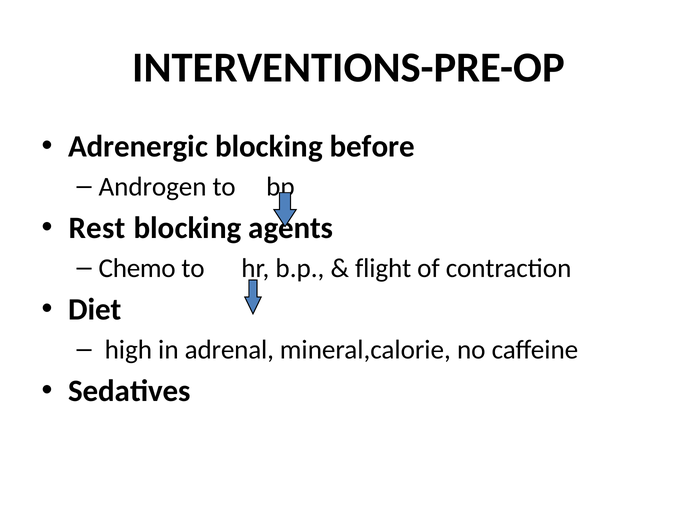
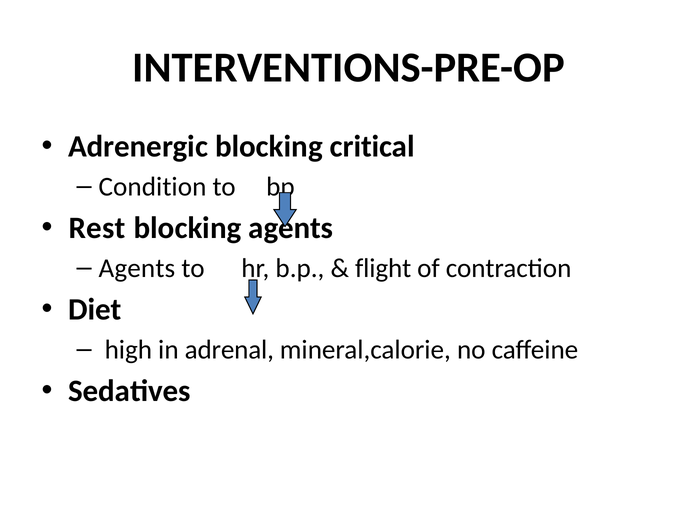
before: before -> critical
Androgen: Androgen -> Condition
Chemo at (137, 268): Chemo -> Agents
